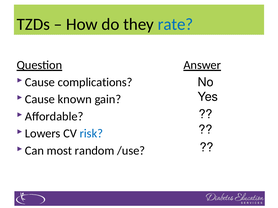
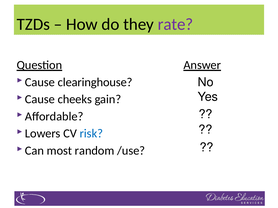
rate colour: blue -> purple
complications: complications -> clearinghouse
known: known -> cheeks
